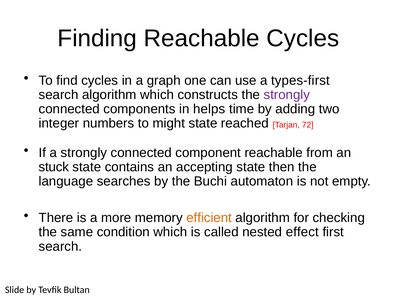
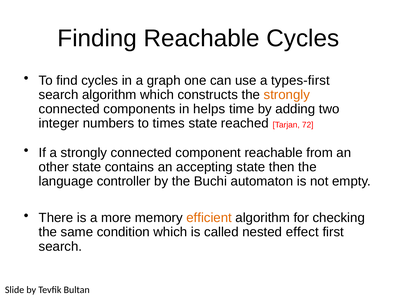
strongly at (287, 95) colour: purple -> orange
might: might -> times
stuck: stuck -> other
searches: searches -> controller
